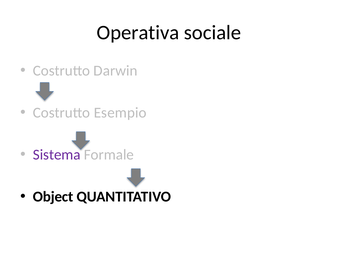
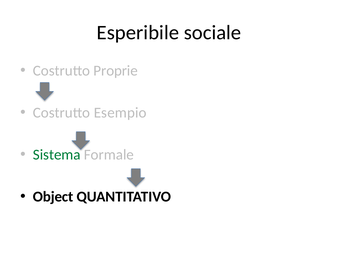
Operativa: Operativa -> Esperibile
Darwin: Darwin -> Proprie
Sistema colour: purple -> green
